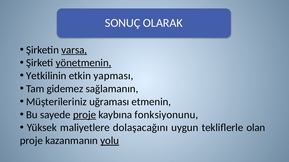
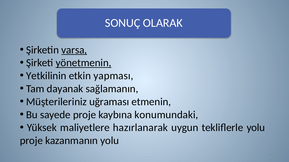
gidemez: gidemez -> dayanak
proje at (85, 115) underline: present -> none
fonksiyonunu: fonksiyonunu -> konumundaki
dolaşacağını: dolaşacağını -> hazırlanarak
tekliflerle olan: olan -> yolu
yolu at (110, 141) underline: present -> none
